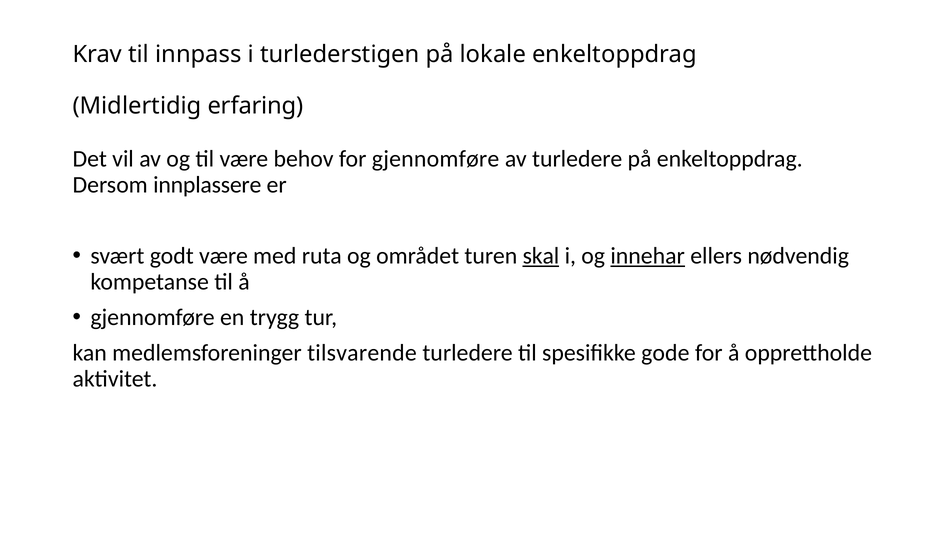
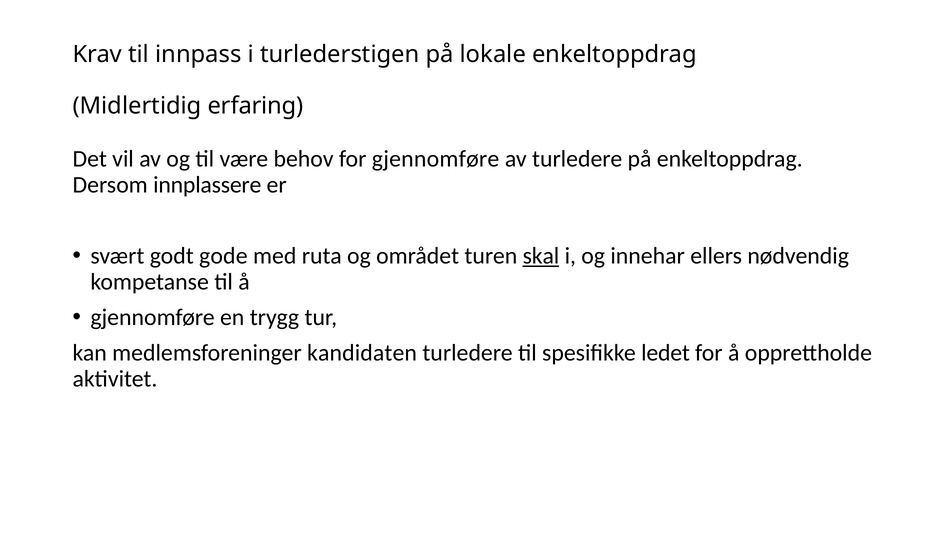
godt være: være -> gode
innehar underline: present -> none
tilsvarende: tilsvarende -> kandidaten
gode: gode -> ledet
